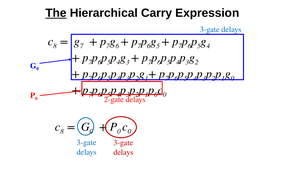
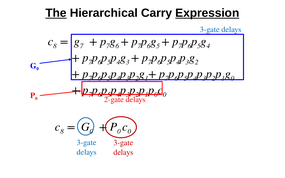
Expression underline: none -> present
